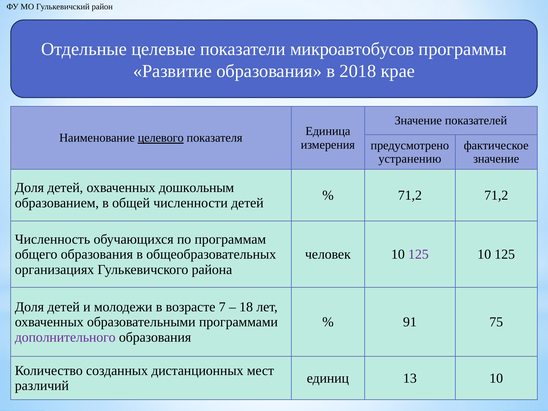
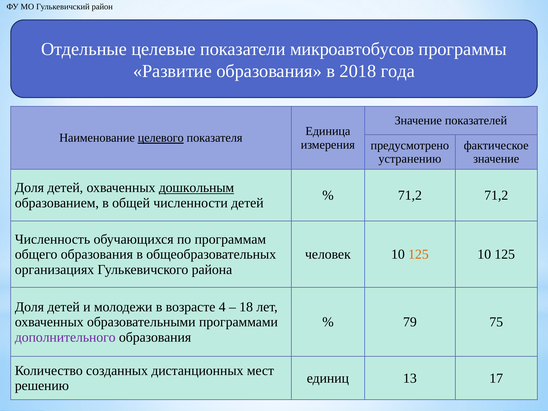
крае: крае -> года
дошкольным underline: none -> present
125 at (418, 254) colour: purple -> orange
7: 7 -> 4
91: 91 -> 79
13 10: 10 -> 17
различий: различий -> решению
